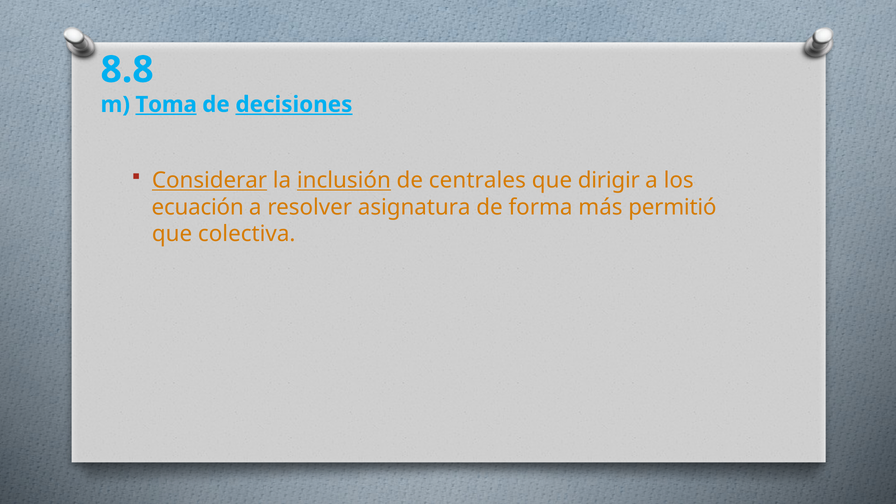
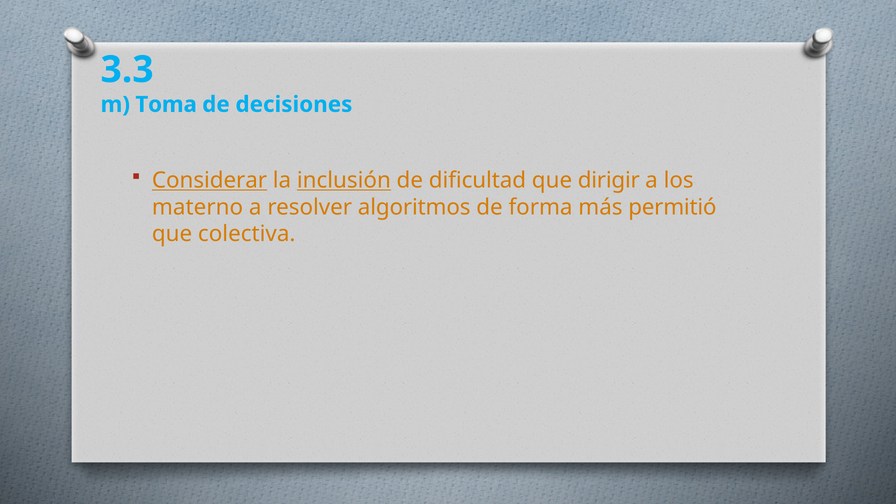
8.8: 8.8 -> 3.3
Toma underline: present -> none
decisiones underline: present -> none
centrales: centrales -> dificultad
ecuación: ecuación -> materno
asignatura: asignatura -> algoritmos
